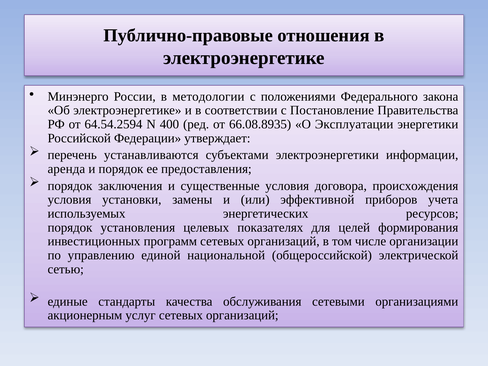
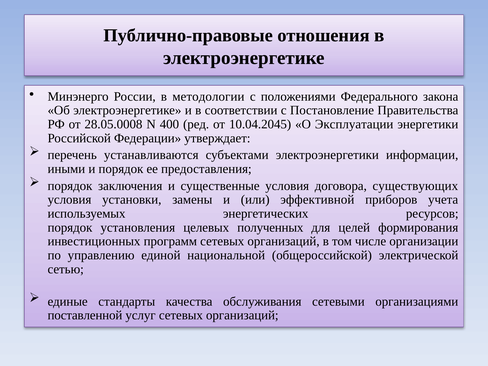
64.54.2594: 64.54.2594 -> 28.05.0008
66.08.8935: 66.08.8935 -> 10.04.2045
аренда: аренда -> иными
происхождения: происхождения -> существующих
показателях: показателях -> полученных
акционерным: акционерным -> поставленной
